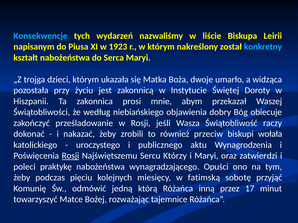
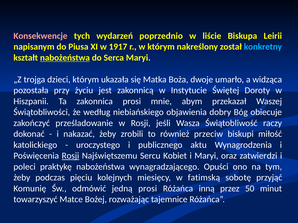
Konsekwencje colour: light blue -> pink
nazwaliśmy: nazwaliśmy -> poprzednio
1923: 1923 -> 1917
nabożeństwa at (65, 58) underline: none -> present
wołała: wołała -> miłość
Którzy: Którzy -> Kobiet
jedną którą: którą -> prosi
17: 17 -> 50
